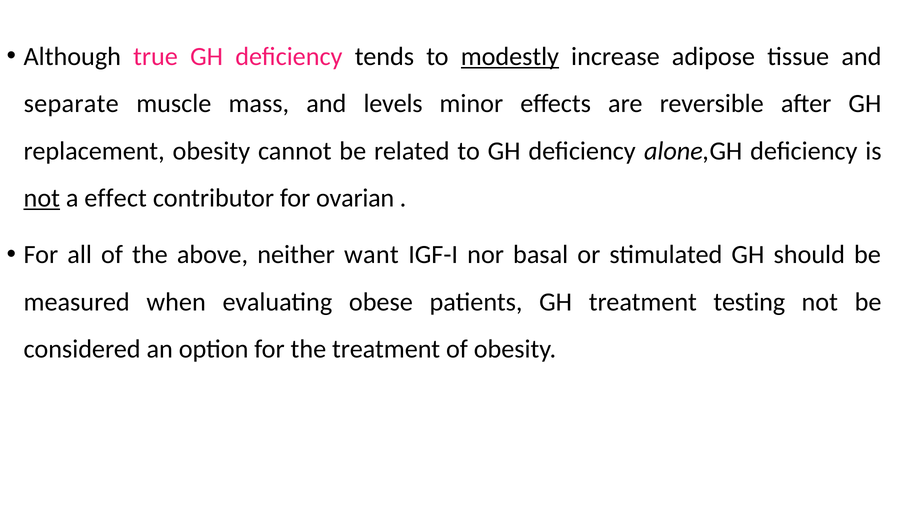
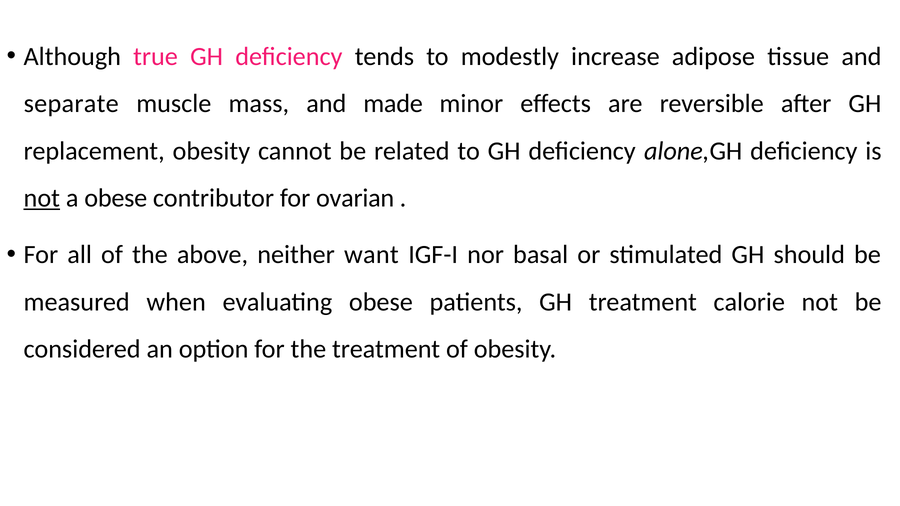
modestly underline: present -> none
levels: levels -> made
a effect: effect -> obese
testing: testing -> calorie
